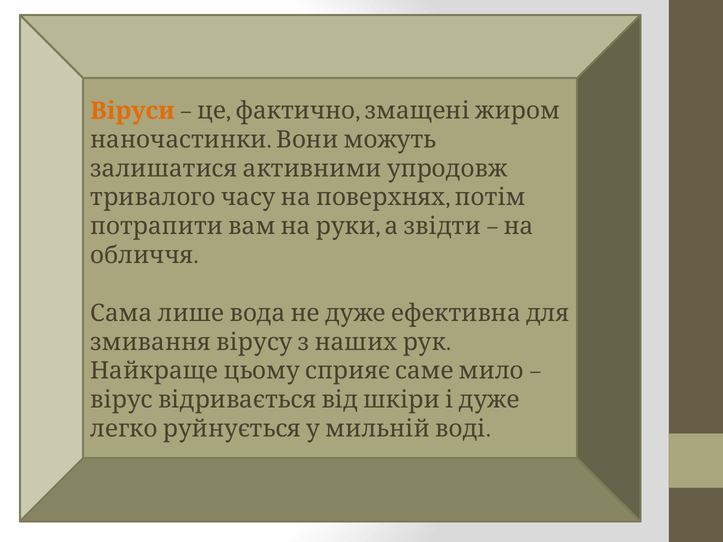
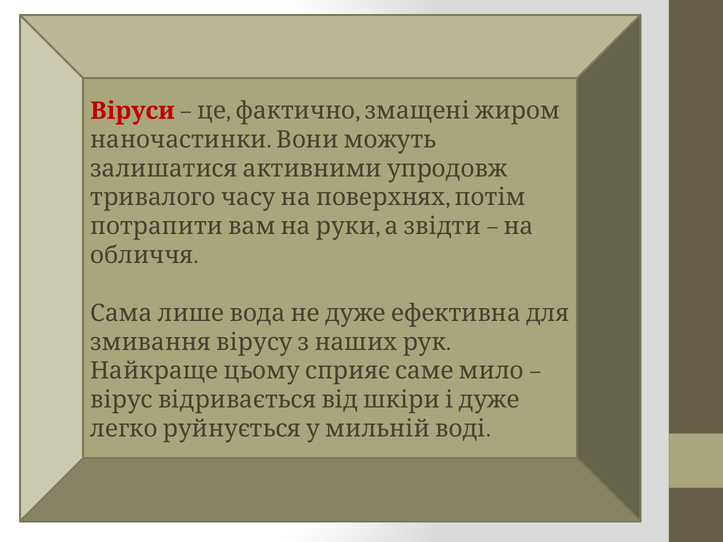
Віруси colour: orange -> red
